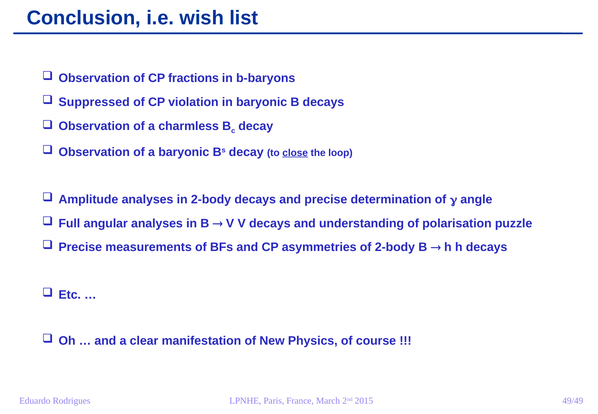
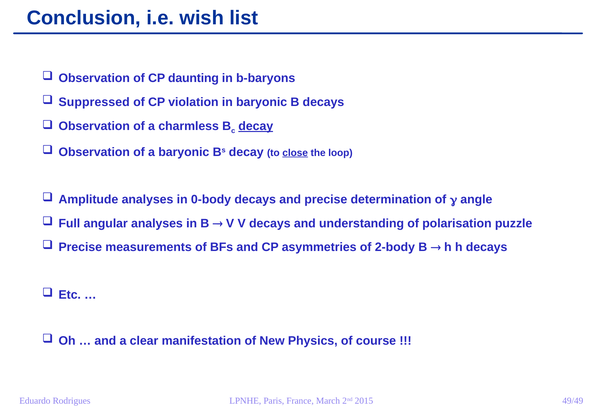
fractions: fractions -> daunting
decay at (256, 126) underline: none -> present
in 2-body: 2-body -> 0-body
